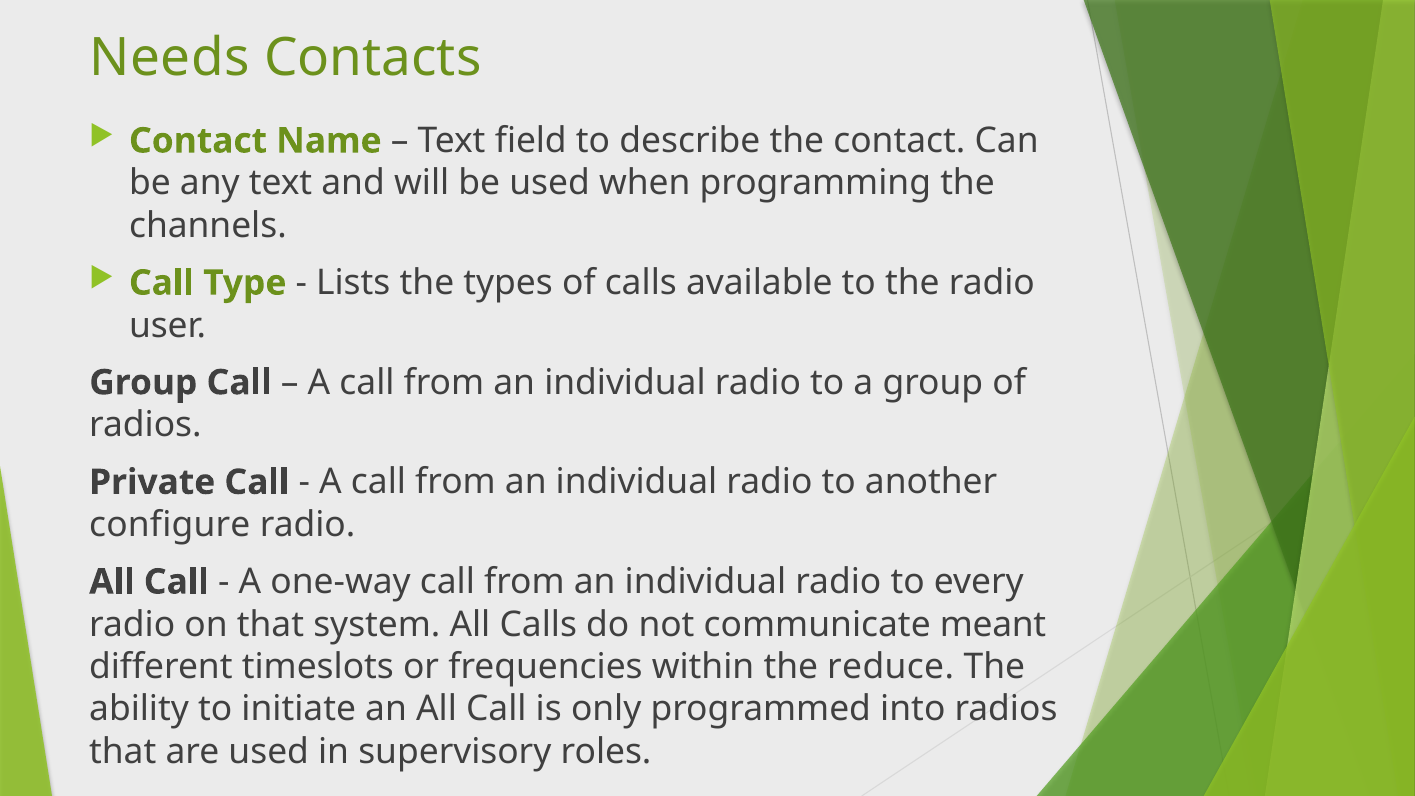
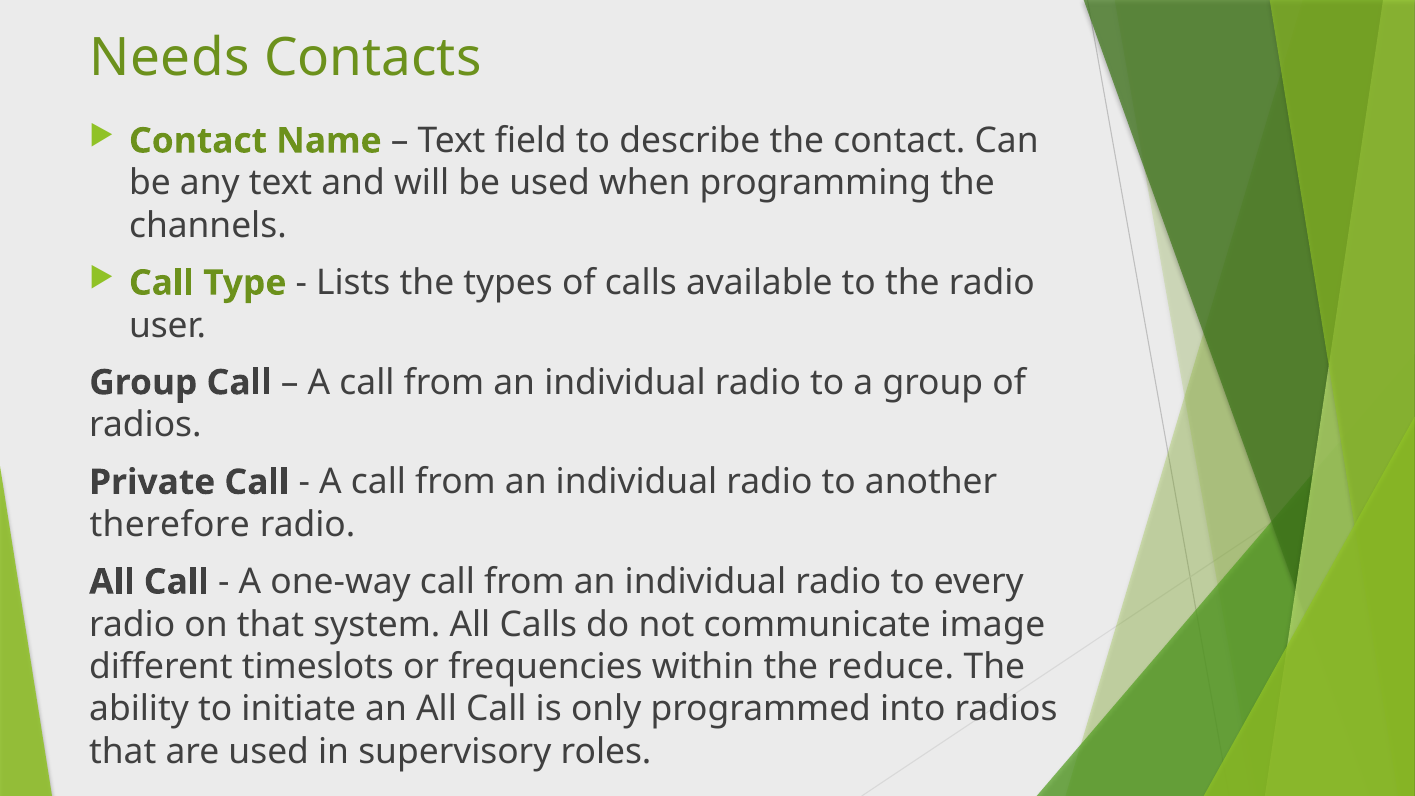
configure: configure -> therefore
meant: meant -> image
